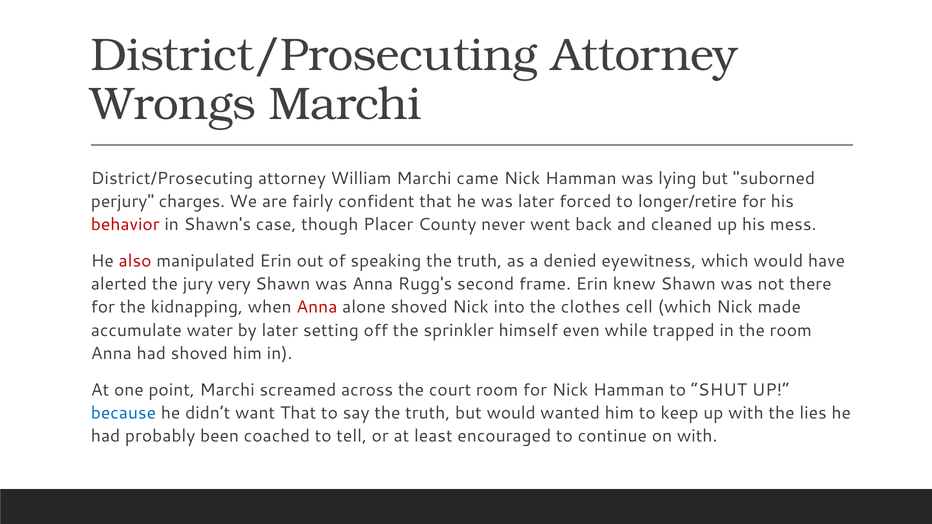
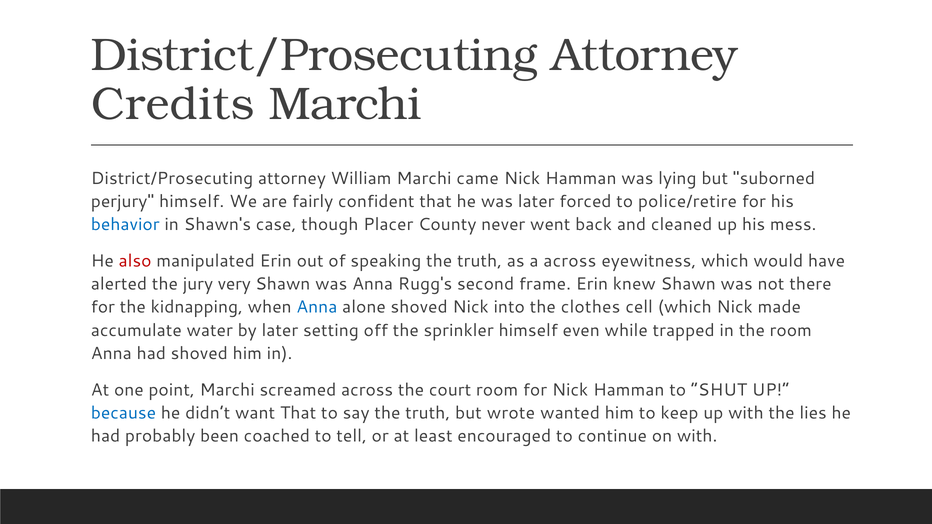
Wrongs: Wrongs -> Credits
perjury charges: charges -> himself
longer/retire: longer/retire -> police/retire
behavior colour: red -> blue
a denied: denied -> across
Anna at (317, 307) colour: red -> blue
but would: would -> wrote
